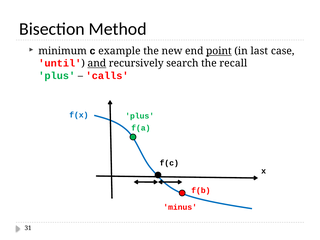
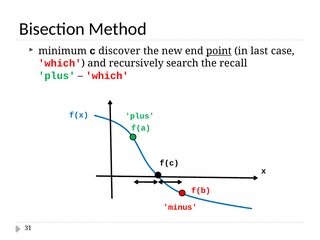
example: example -> discover
until at (60, 63): until -> which
and underline: present -> none
calls at (107, 76): calls -> which
